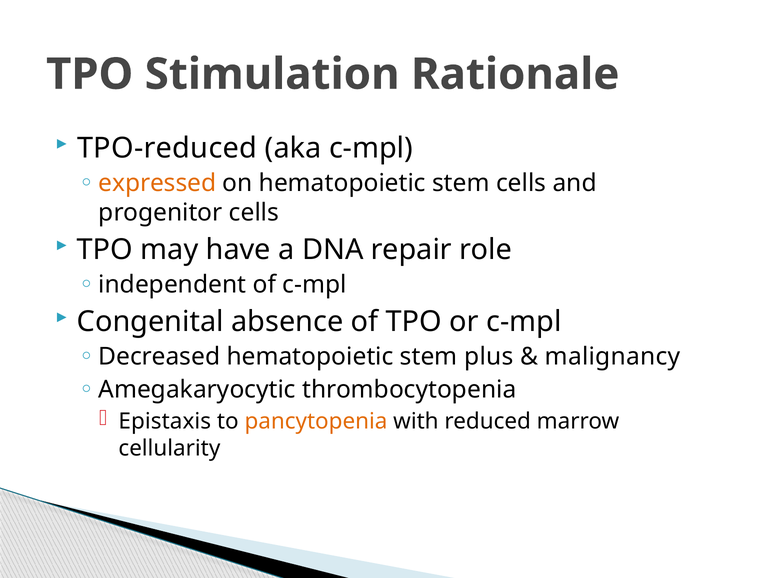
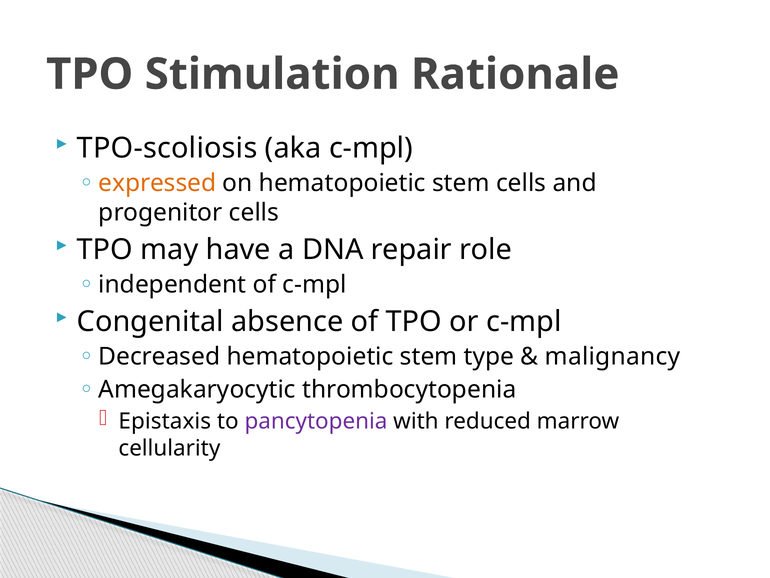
TPO-reduced: TPO-reduced -> TPO-scoliosis
plus: plus -> type
pancytopenia colour: orange -> purple
